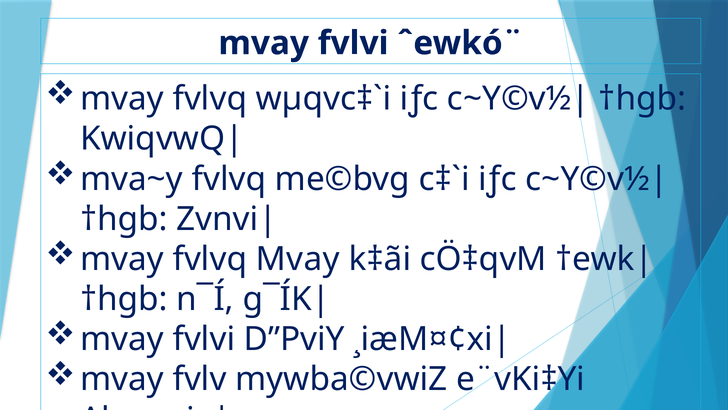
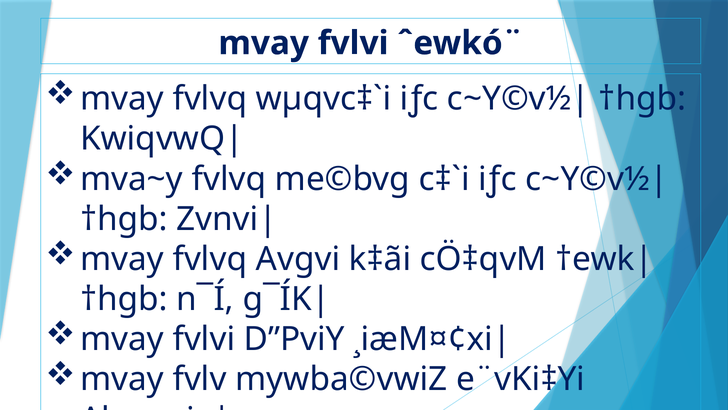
fvlvq Mvay: Mvay -> Avgvi
